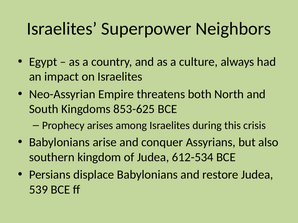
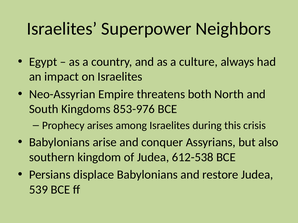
853-625: 853-625 -> 853-976
612-534: 612-534 -> 612-538
